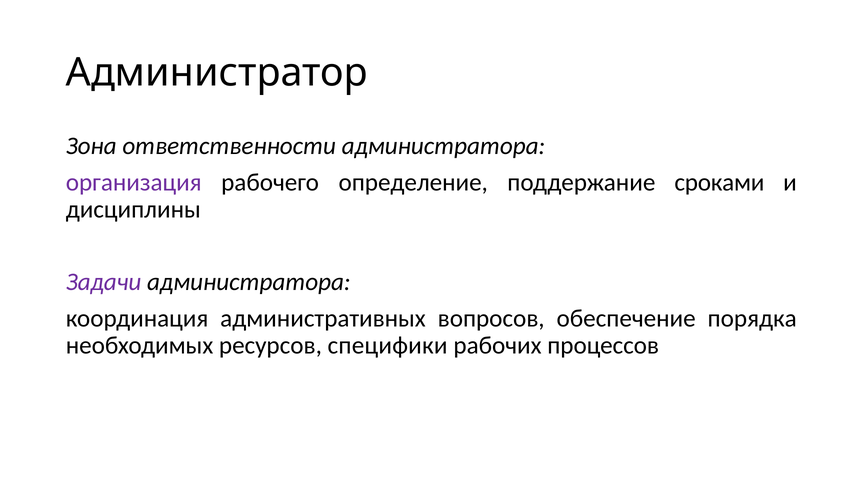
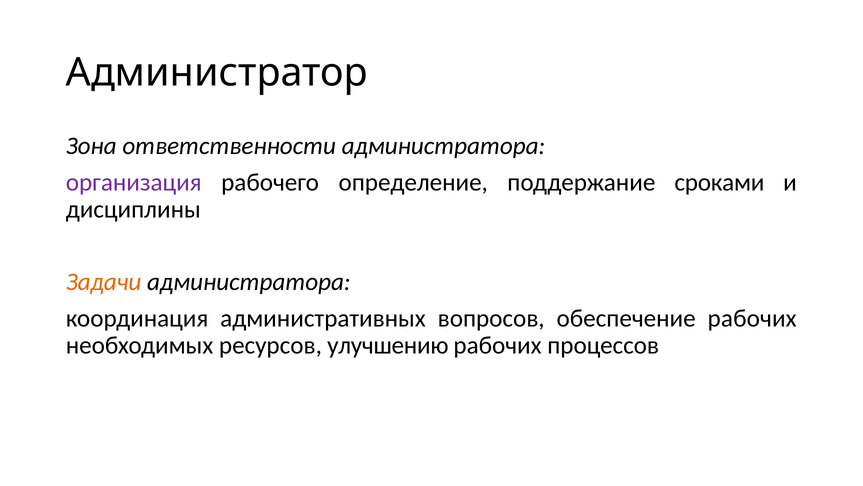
Задачи colour: purple -> orange
обеспечение порядка: порядка -> рабочих
специфики: специфики -> улучшению
